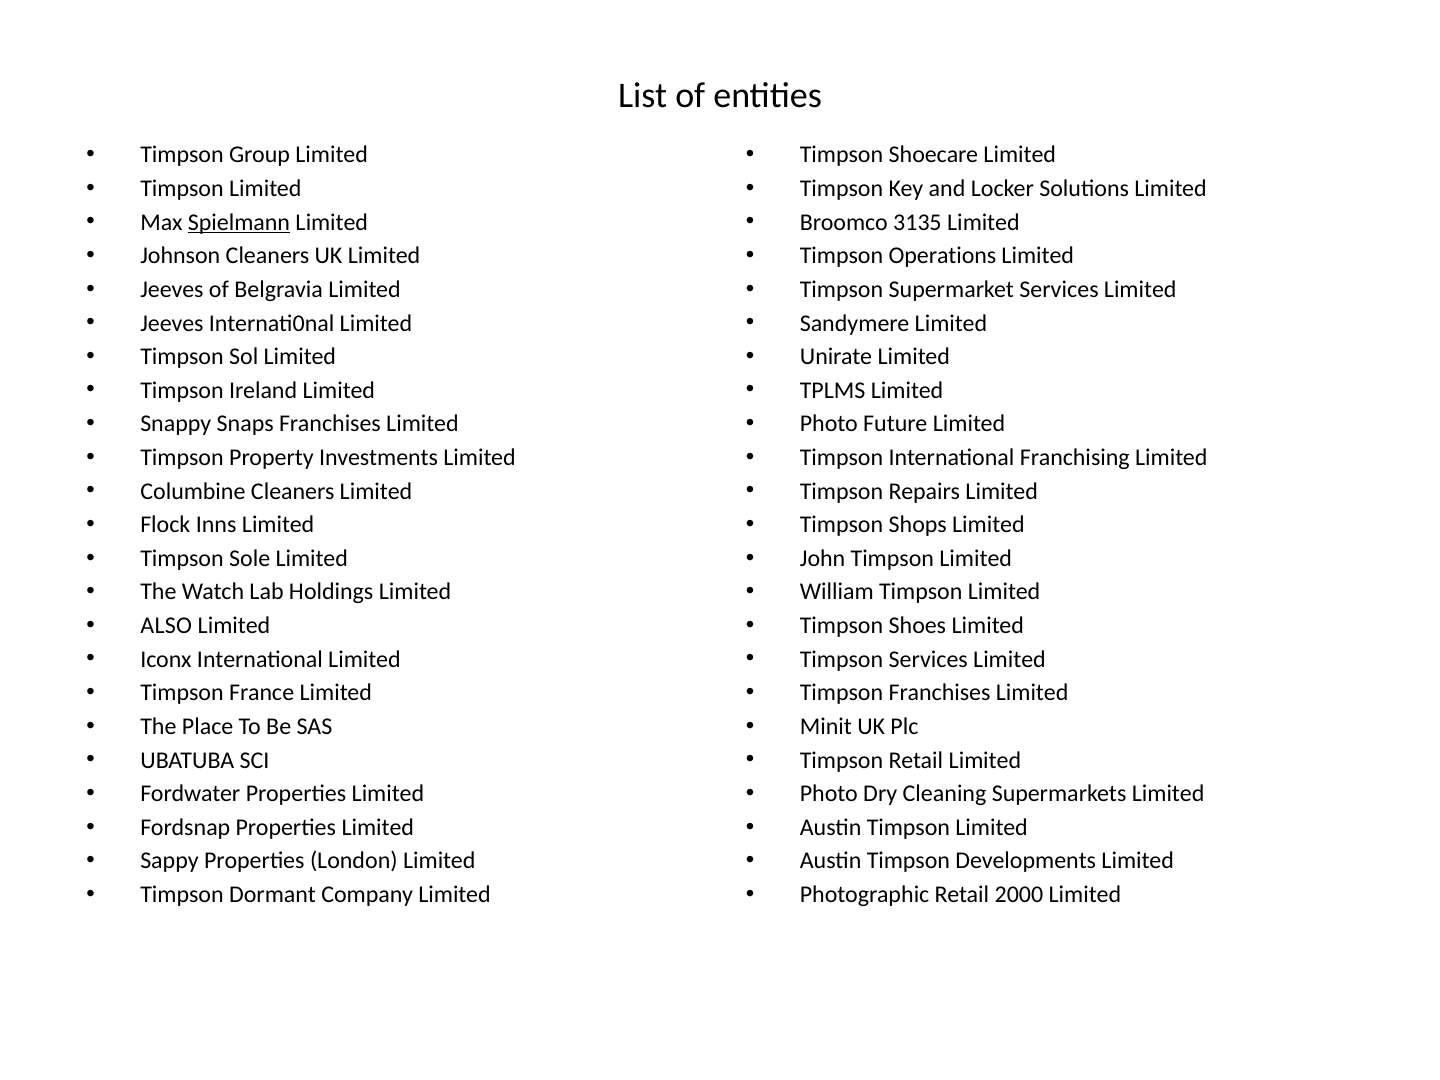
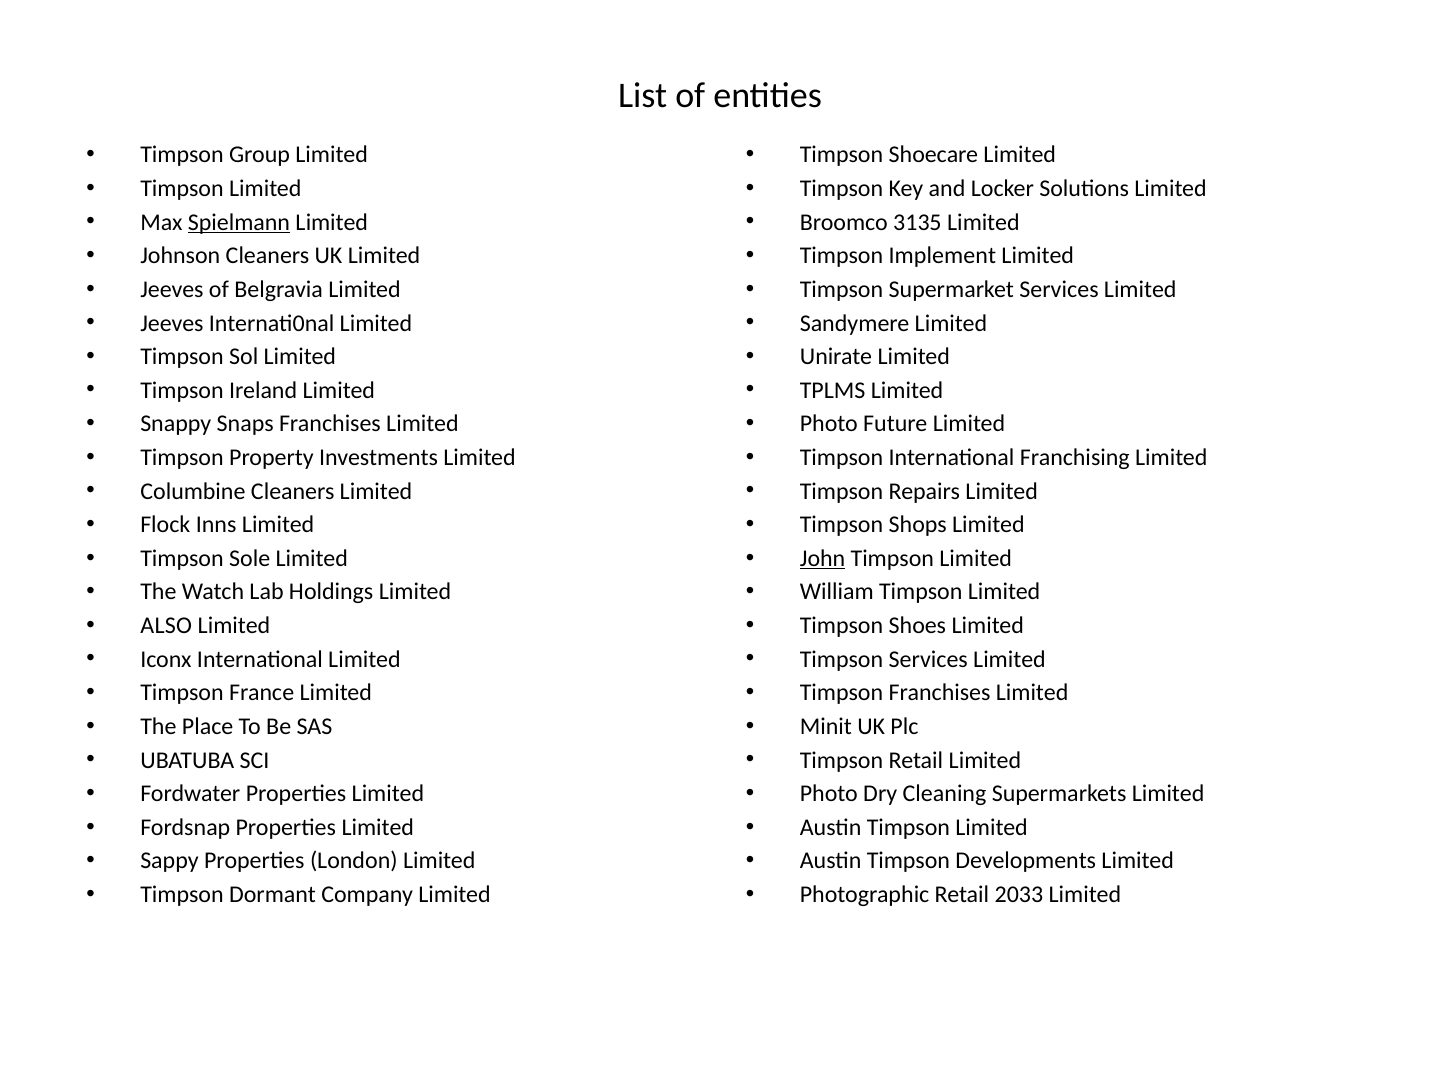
Operations: Operations -> Implement
John underline: none -> present
2000: 2000 -> 2033
